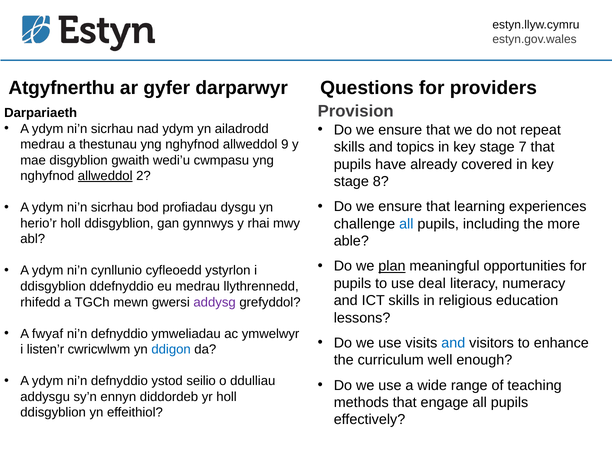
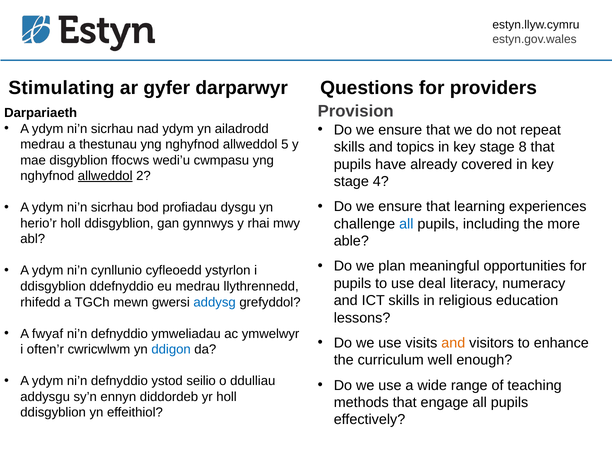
Atgyfnerthu: Atgyfnerthu -> Stimulating
9: 9 -> 5
7: 7 -> 8
gwaith: gwaith -> ffocws
8: 8 -> 4
plan underline: present -> none
addysg colour: purple -> blue
and at (453, 343) colour: blue -> orange
listen’r: listen’r -> often’r
